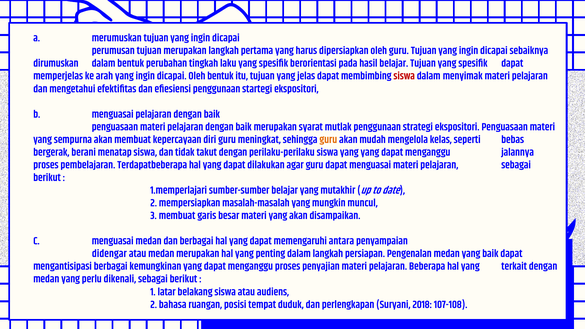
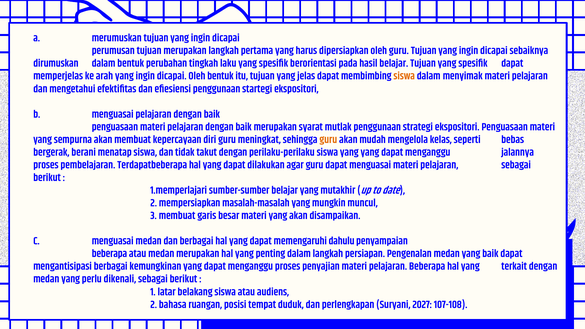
siswa at (404, 76) colour: red -> orange
antara: antara -> dahulu
didengar at (109, 254): didengar -> beberapa
2018: 2018 -> 2027
